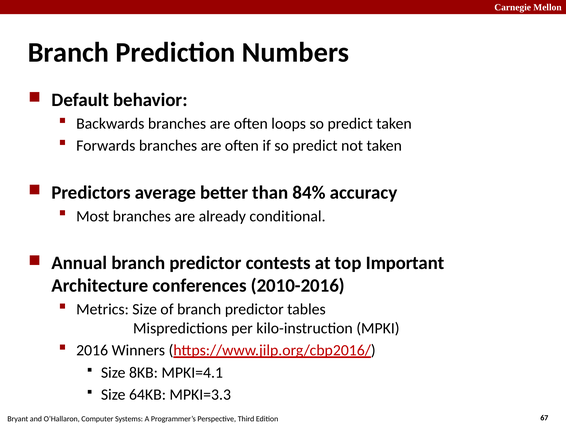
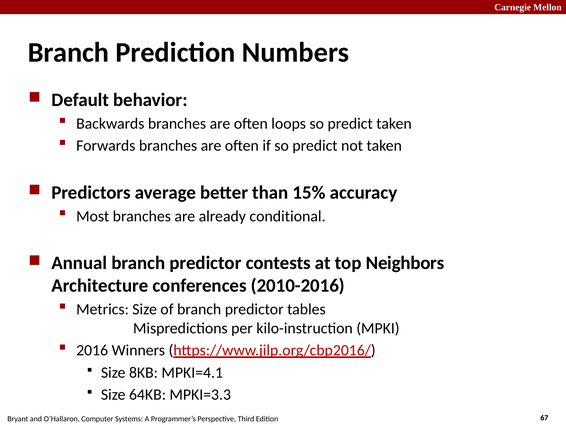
84%: 84% -> 15%
Important: Important -> Neighbors
